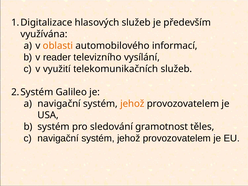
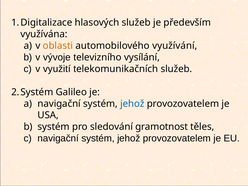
informací: informací -> využívání
reader: reader -> vývoje
jehož at (132, 104) colour: orange -> blue
